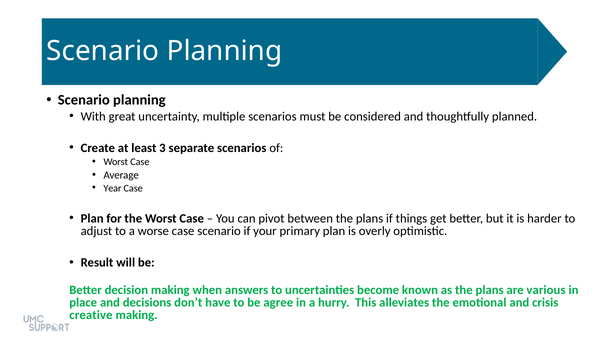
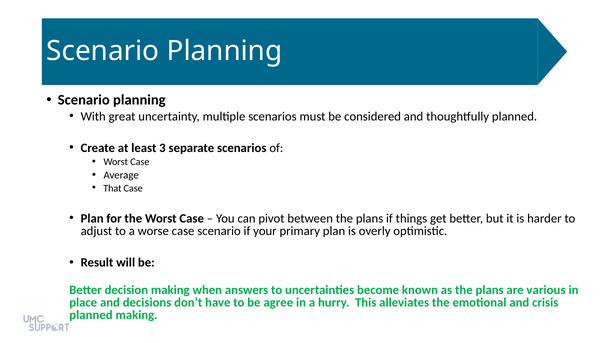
Year: Year -> That
creative at (91, 315): creative -> planned
